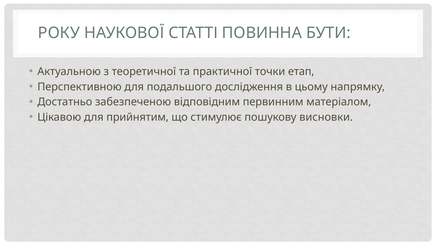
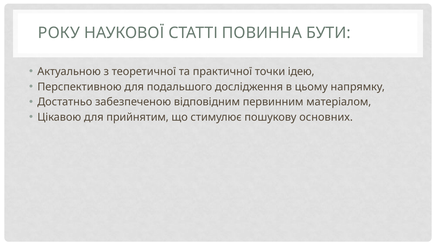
етап: етап -> ідею
висновки: висновки -> основних
